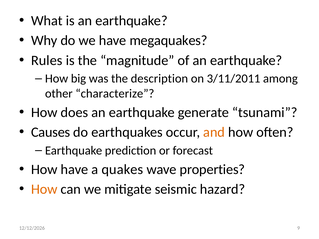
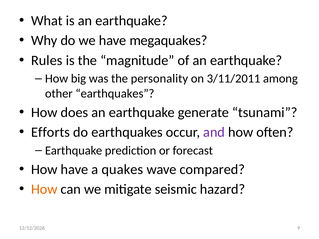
description: description -> personality
other characterize: characterize -> earthquakes
Causes: Causes -> Efforts
and colour: orange -> purple
properties: properties -> compared
